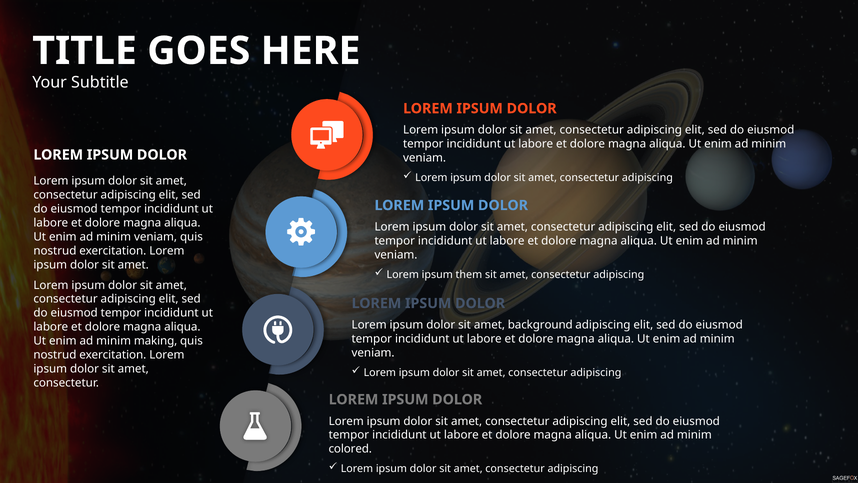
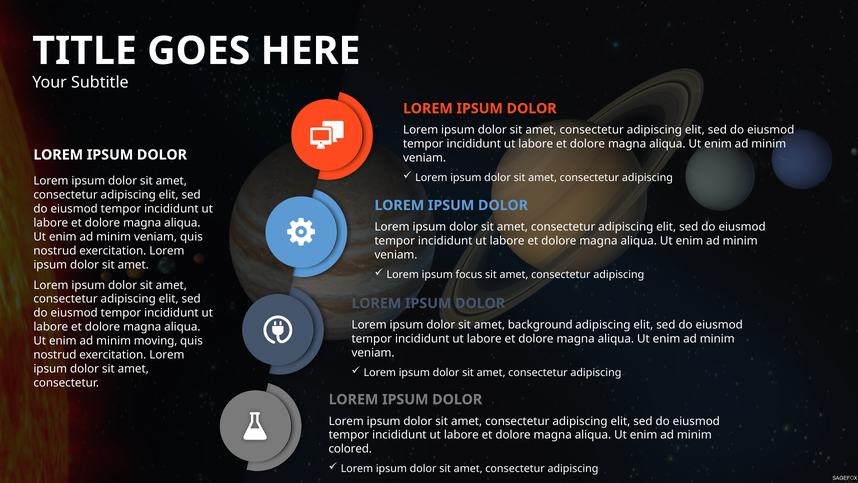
them: them -> focus
making: making -> moving
